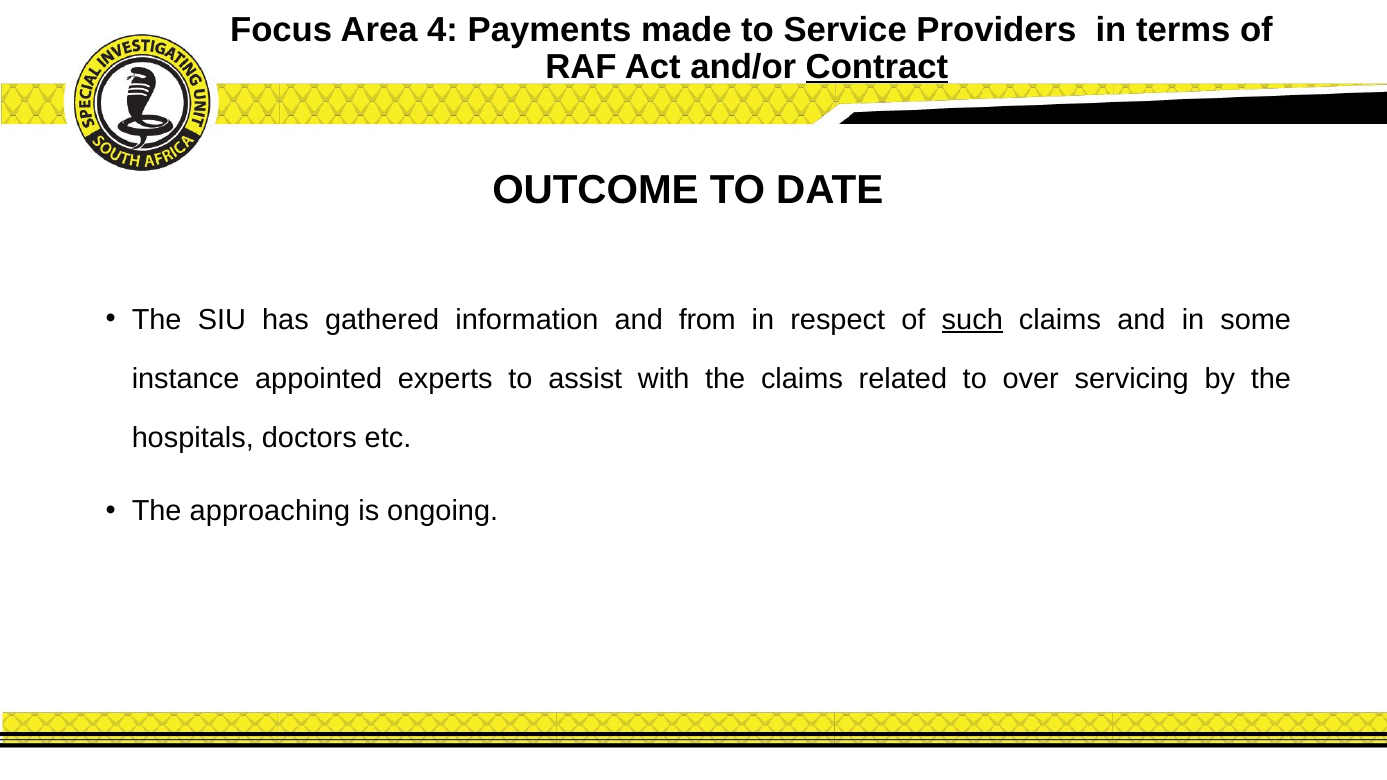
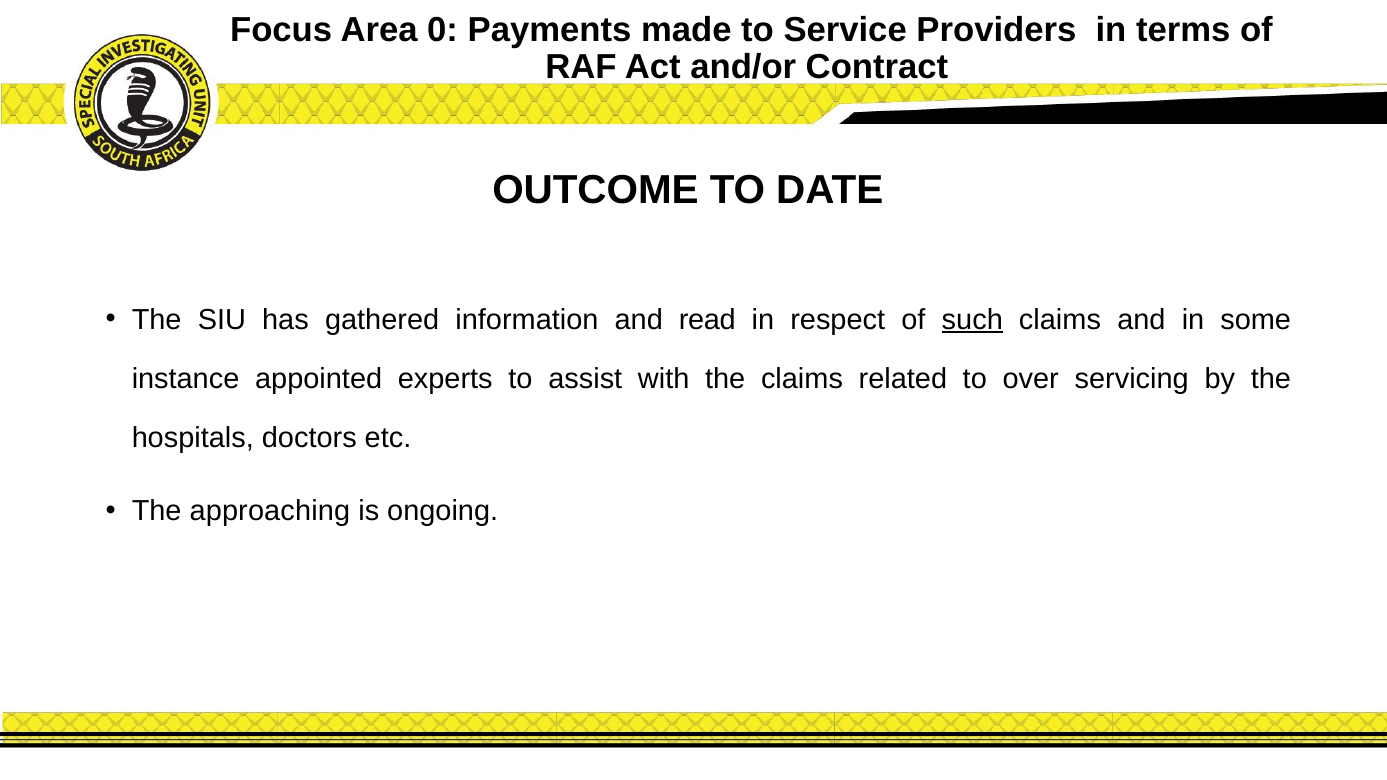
4: 4 -> 0
Contract underline: present -> none
from: from -> read
